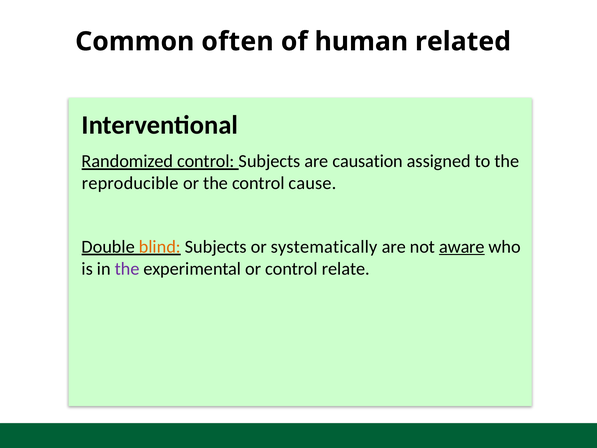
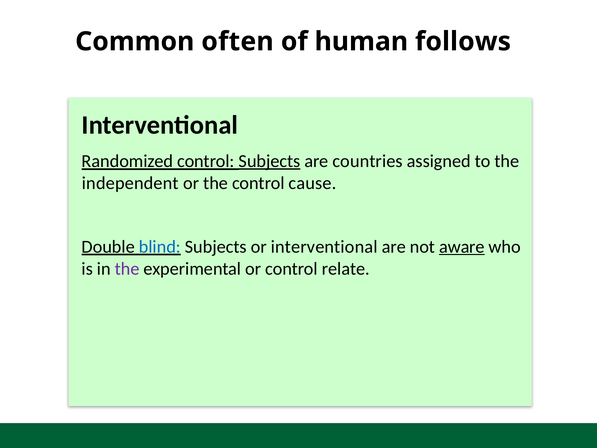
related: related -> follows
Subjects at (270, 161) underline: none -> present
causation: causation -> countries
reproducible: reproducible -> independent
blind colour: orange -> blue
or systematically: systematically -> interventional
